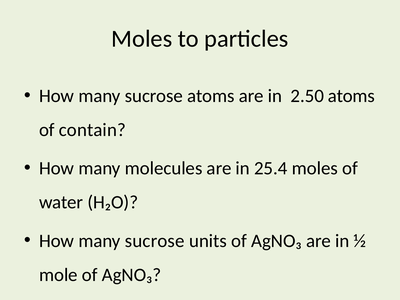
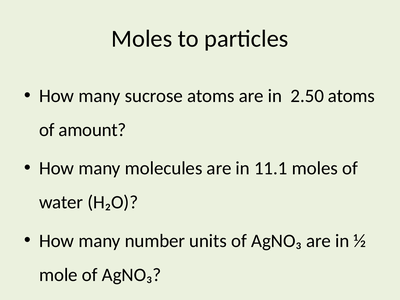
contain: contain -> amount
25.4: 25.4 -> 11.1
sucrose at (155, 241): sucrose -> number
